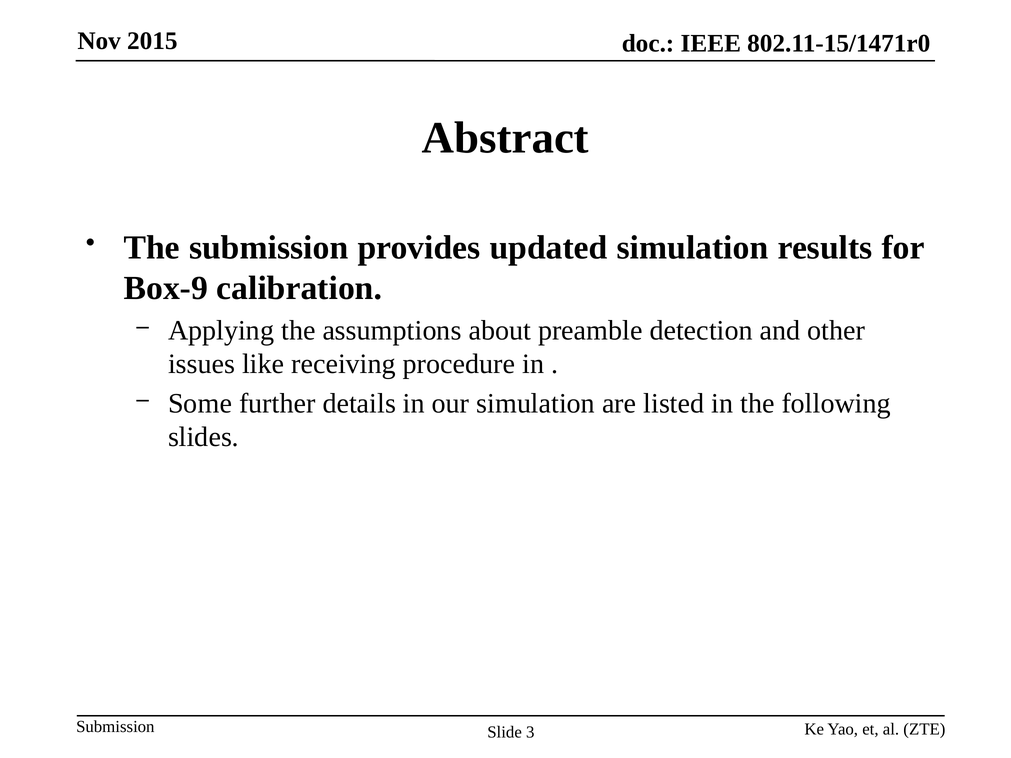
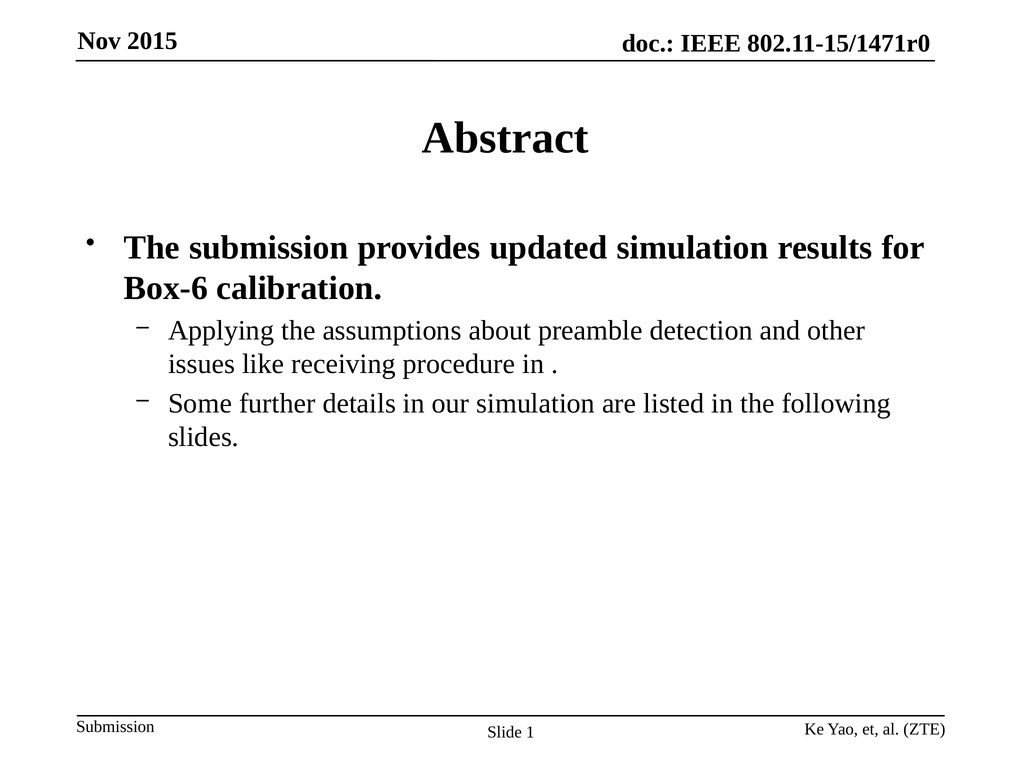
Box-9: Box-9 -> Box-6
3: 3 -> 1
